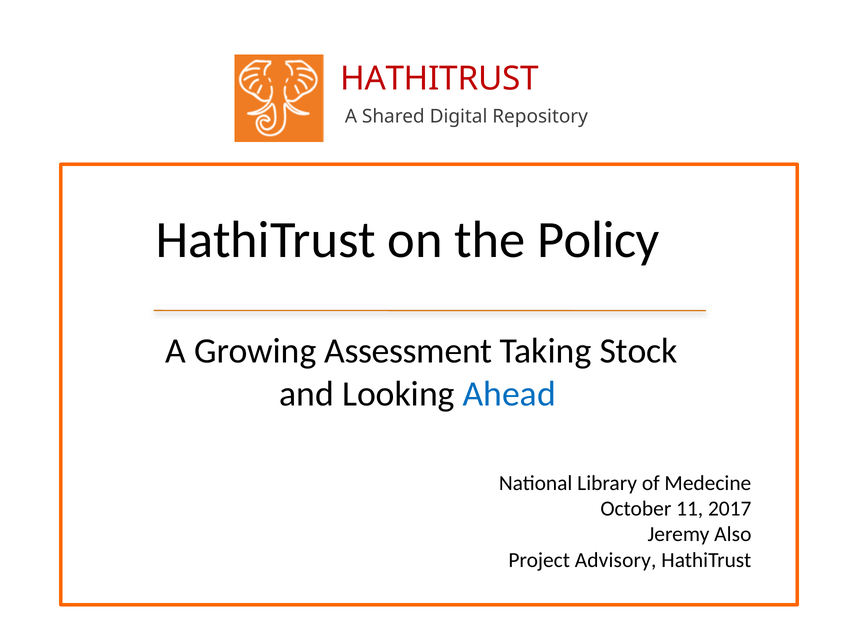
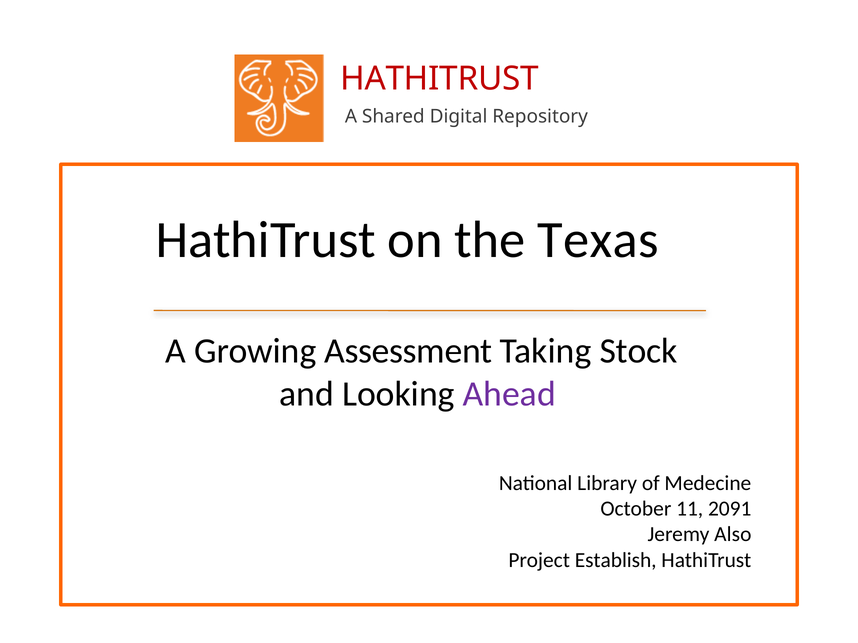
Policy: Policy -> Texas
Ahead colour: blue -> purple
2017: 2017 -> 2091
Advisory: Advisory -> Establish
